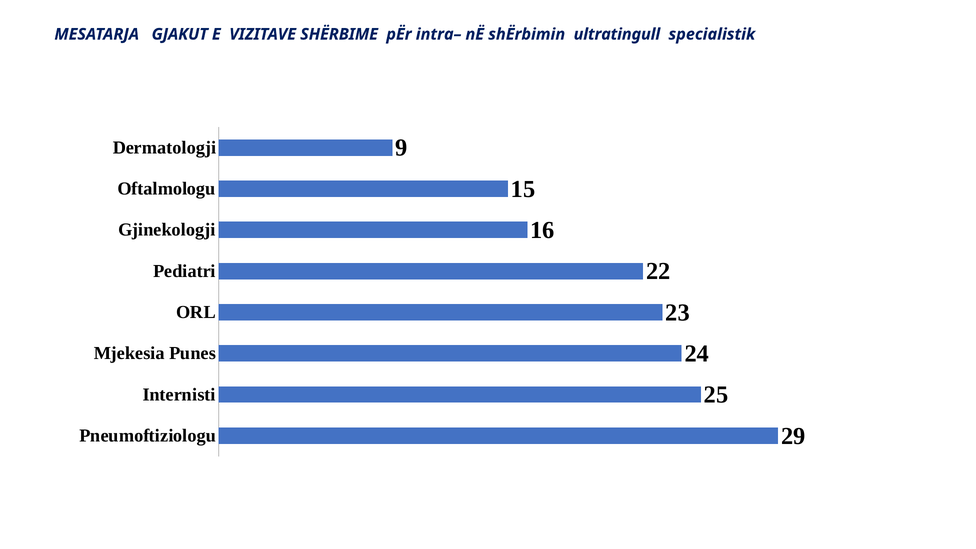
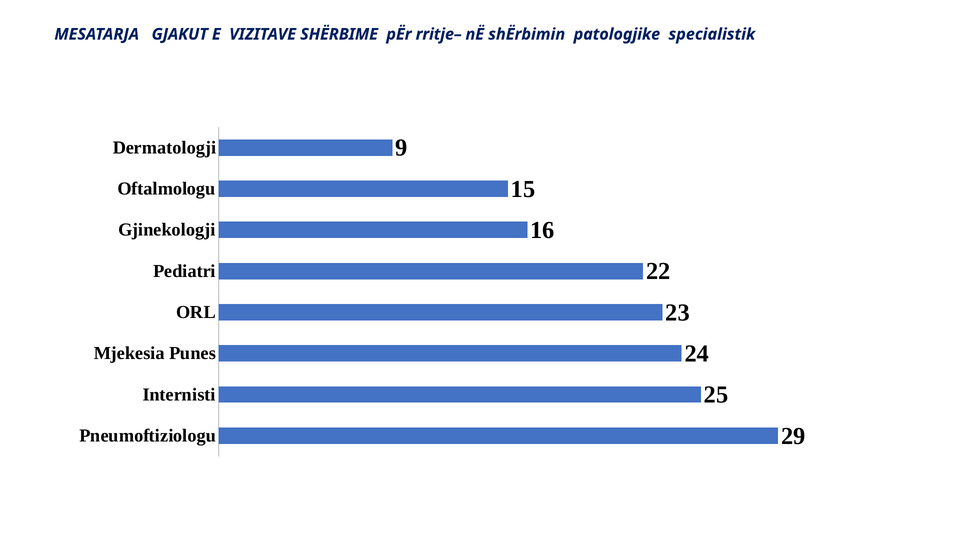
intra–: intra– -> rritje–
ultratingull: ultratingull -> patologjike
